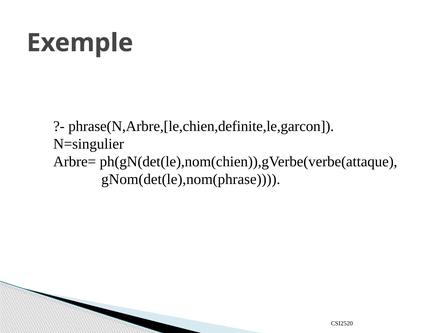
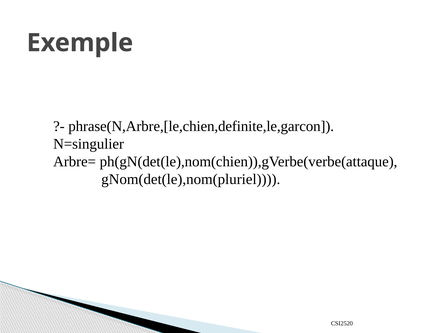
gNom(det(le),nom(phrase: gNom(det(le),nom(phrase -> gNom(det(le),nom(pluriel
